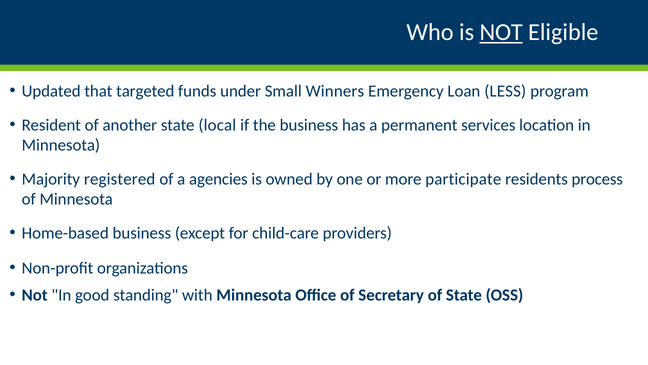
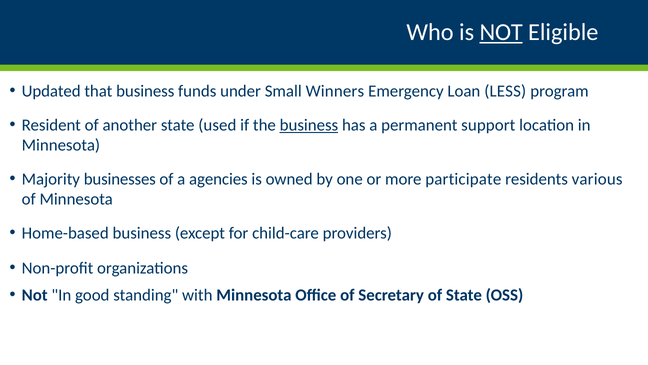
that targeted: targeted -> business
local: local -> used
business at (309, 125) underline: none -> present
services: services -> support
registered: registered -> businesses
process: process -> various
